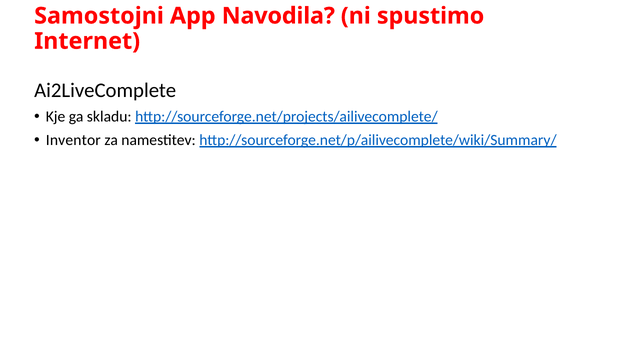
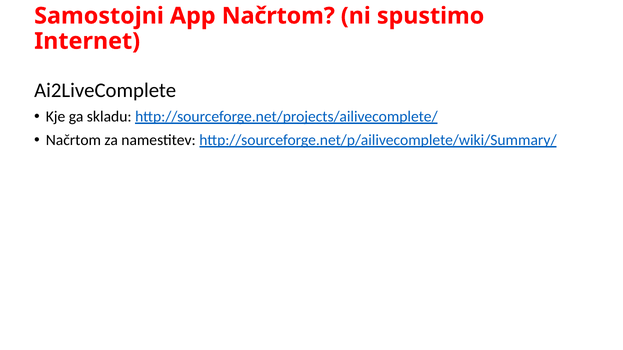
App Navodila: Navodila -> Načrtom
Inventor at (73, 140): Inventor -> Načrtom
